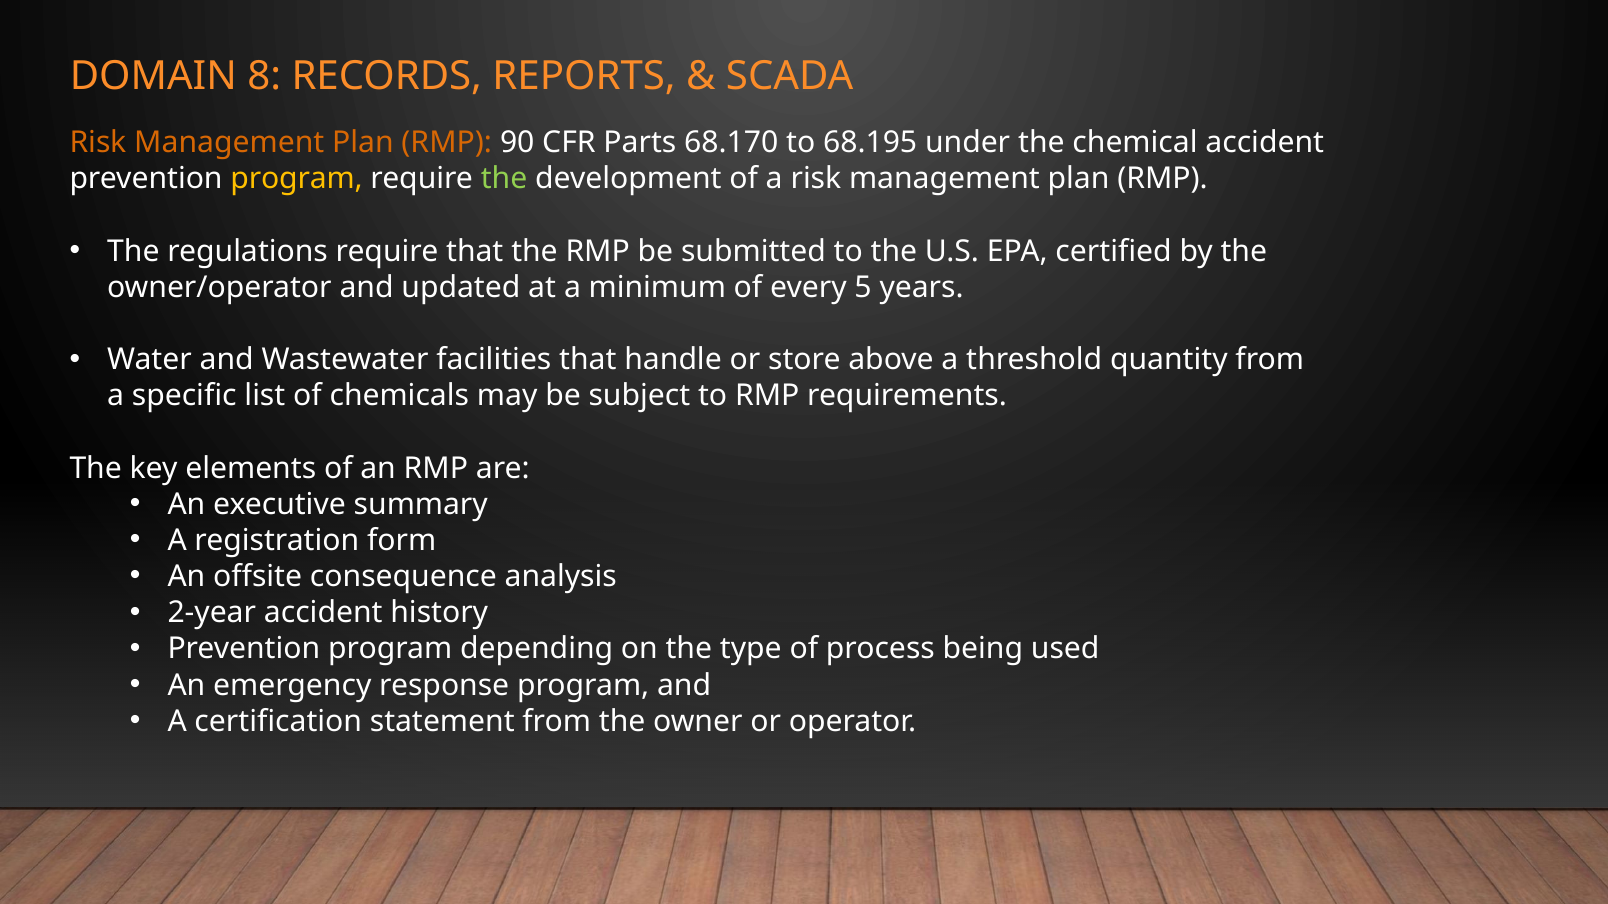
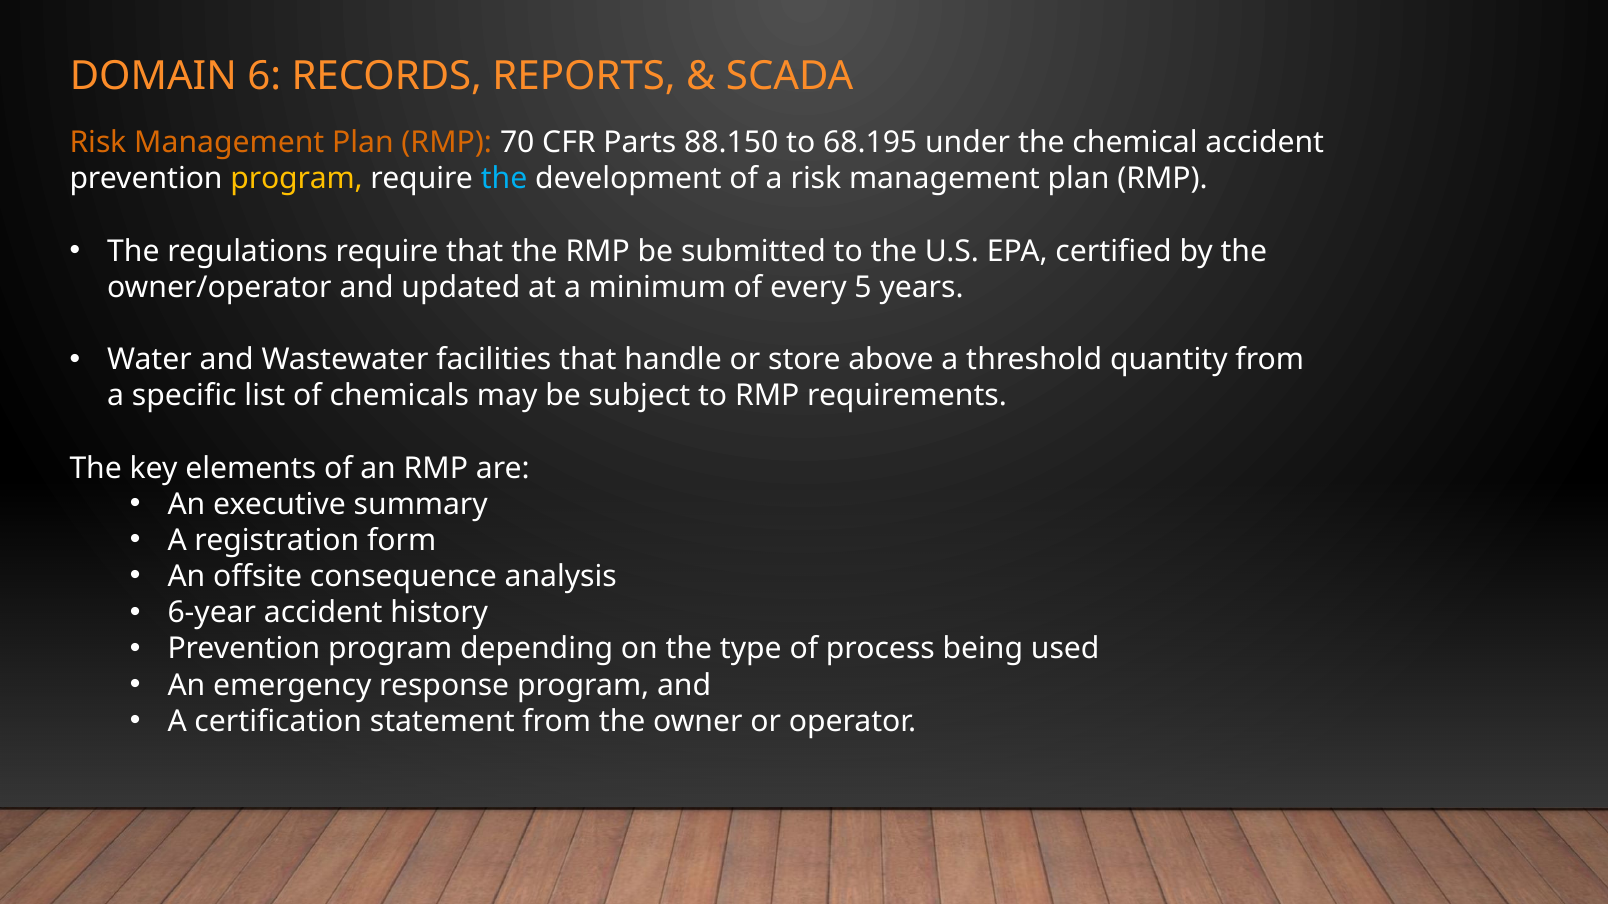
8: 8 -> 6
90: 90 -> 70
68.170: 68.170 -> 88.150
the at (504, 179) colour: light green -> light blue
2-year: 2-year -> 6-year
